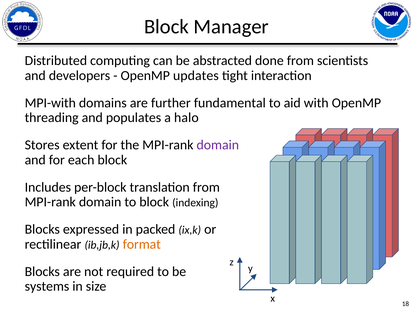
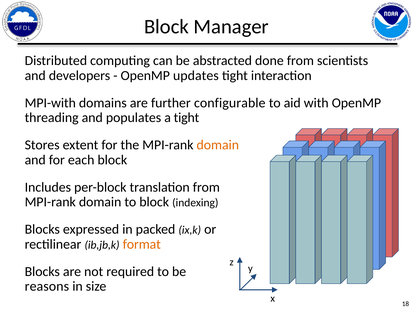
fundamental: fundamental -> configurable
a halo: halo -> tight
domain at (218, 145) colour: purple -> orange
systems: systems -> reasons
